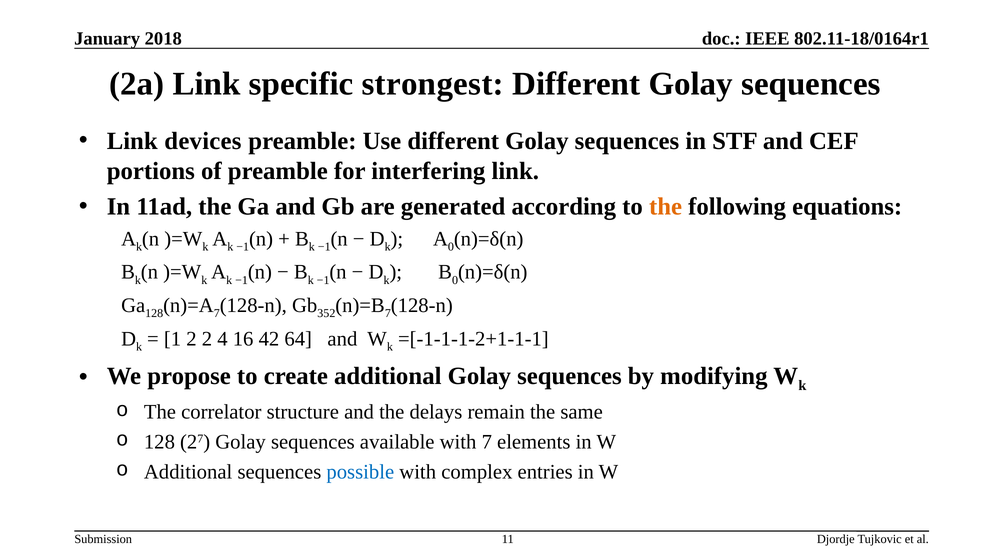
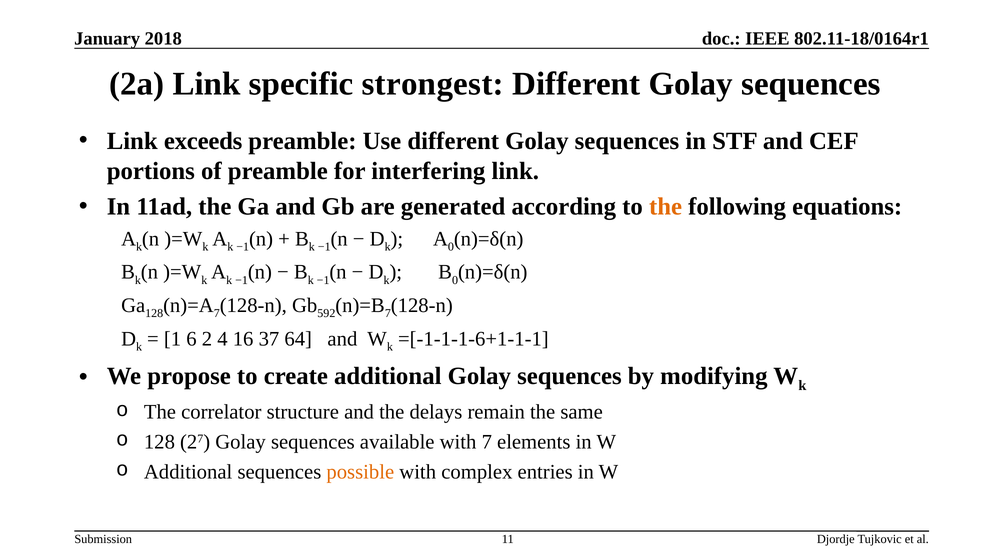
devices: devices -> exceeds
352: 352 -> 592
1 2: 2 -> 6
42: 42 -> 37
=[-1-1-1-2+1-1-1: =[-1-1-1-2+1-1-1 -> =[-1-1-1-6+1-1-1
possible colour: blue -> orange
